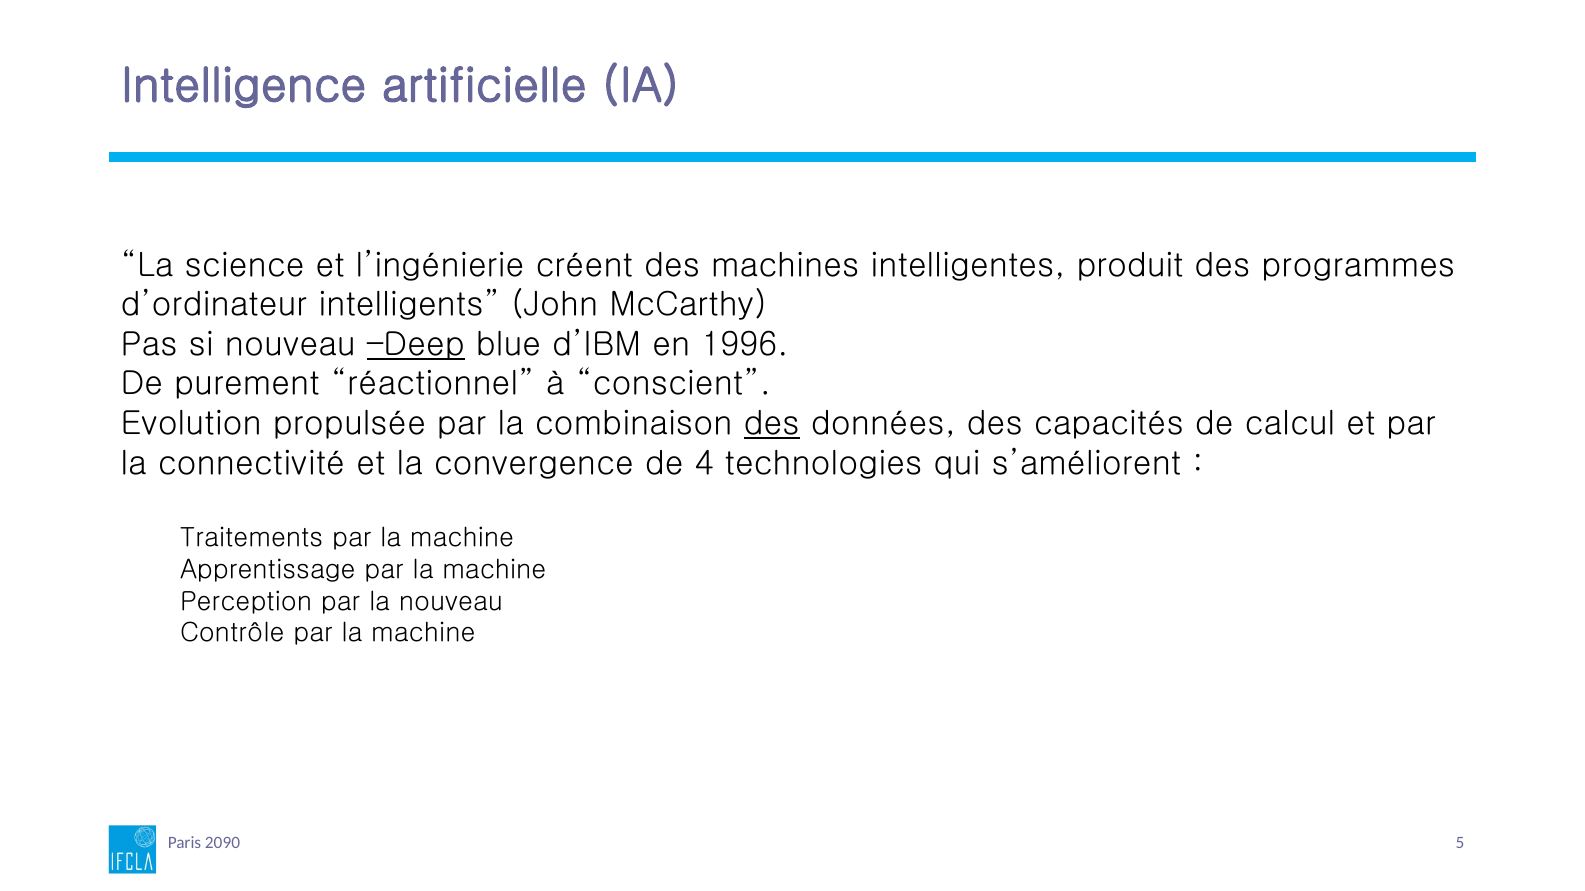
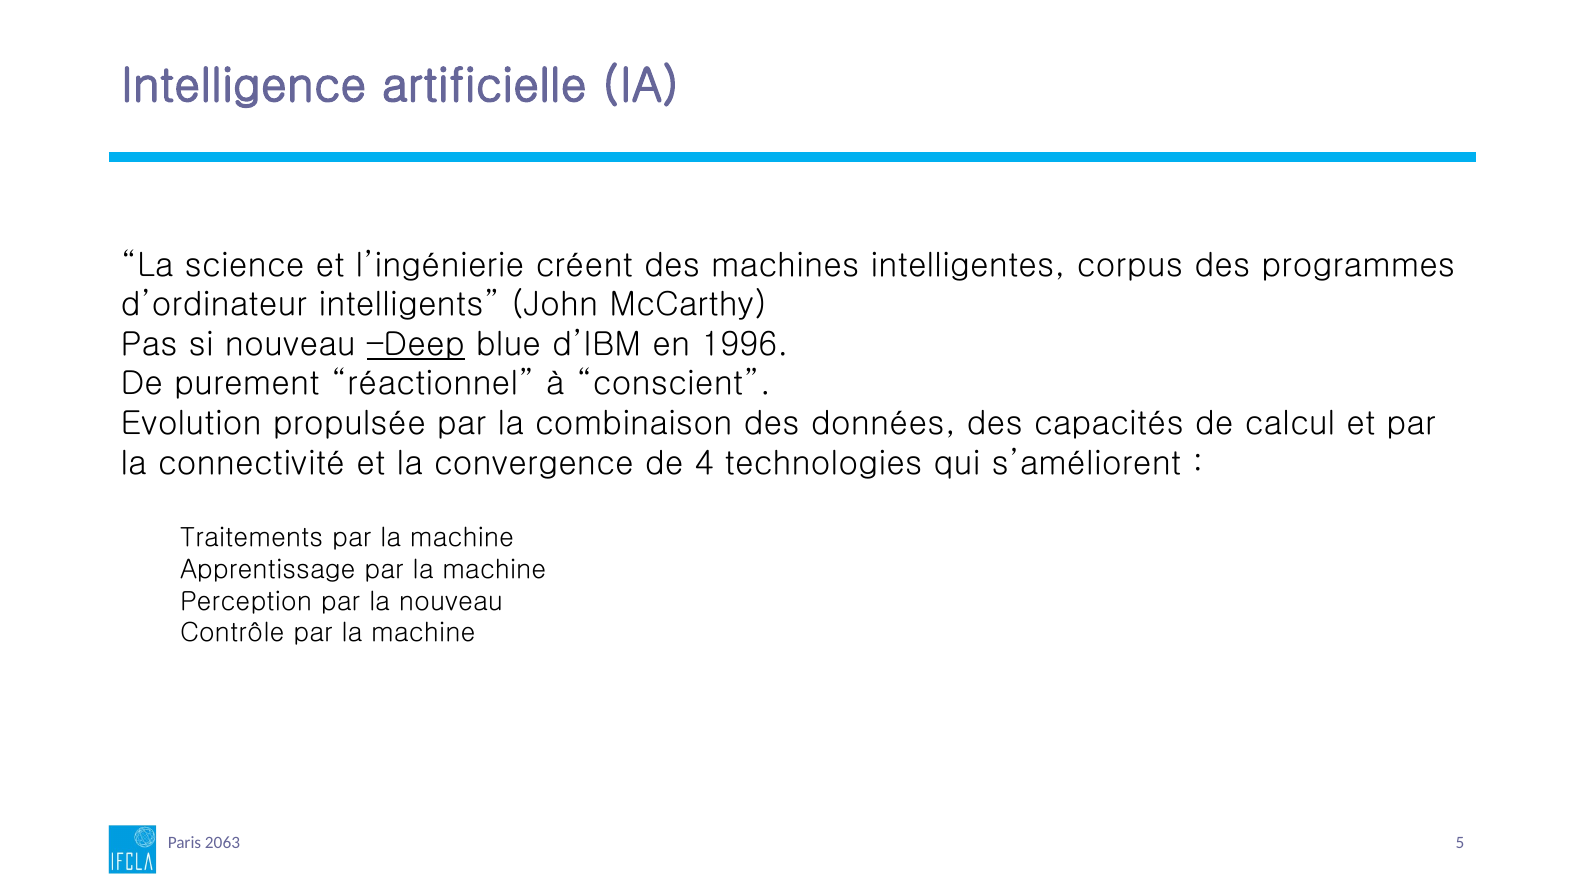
produit: produit -> corpus
des at (772, 424) underline: present -> none
2090: 2090 -> 2063
